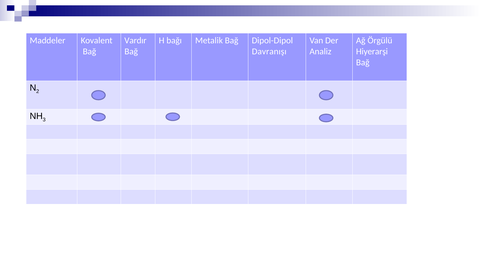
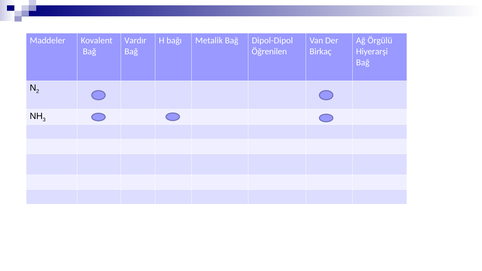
Davranışı: Davranışı -> Öğrenilen
Analiz: Analiz -> Birkaç
